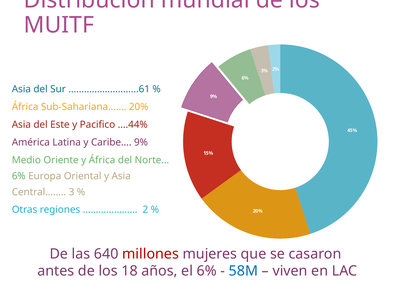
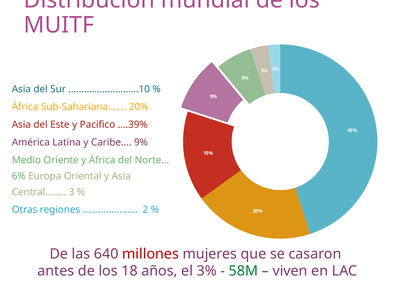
………………………61: ………………………61 -> ………………………10
….44%: ….44% -> ….39%
el 6%: 6% -> 3%
58M colour: blue -> green
